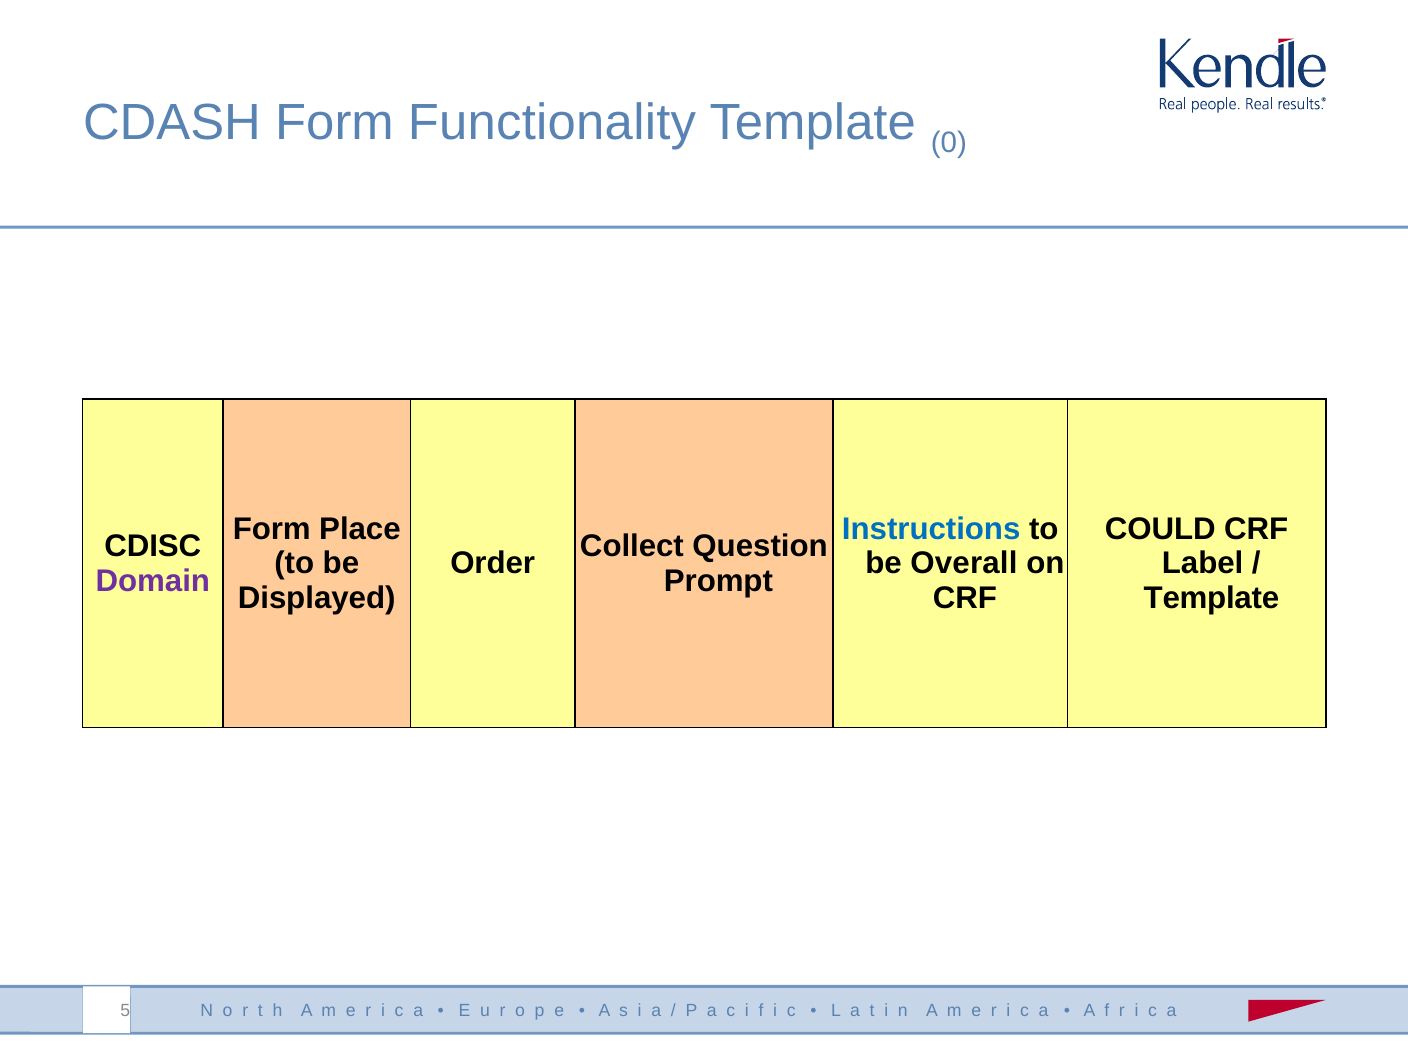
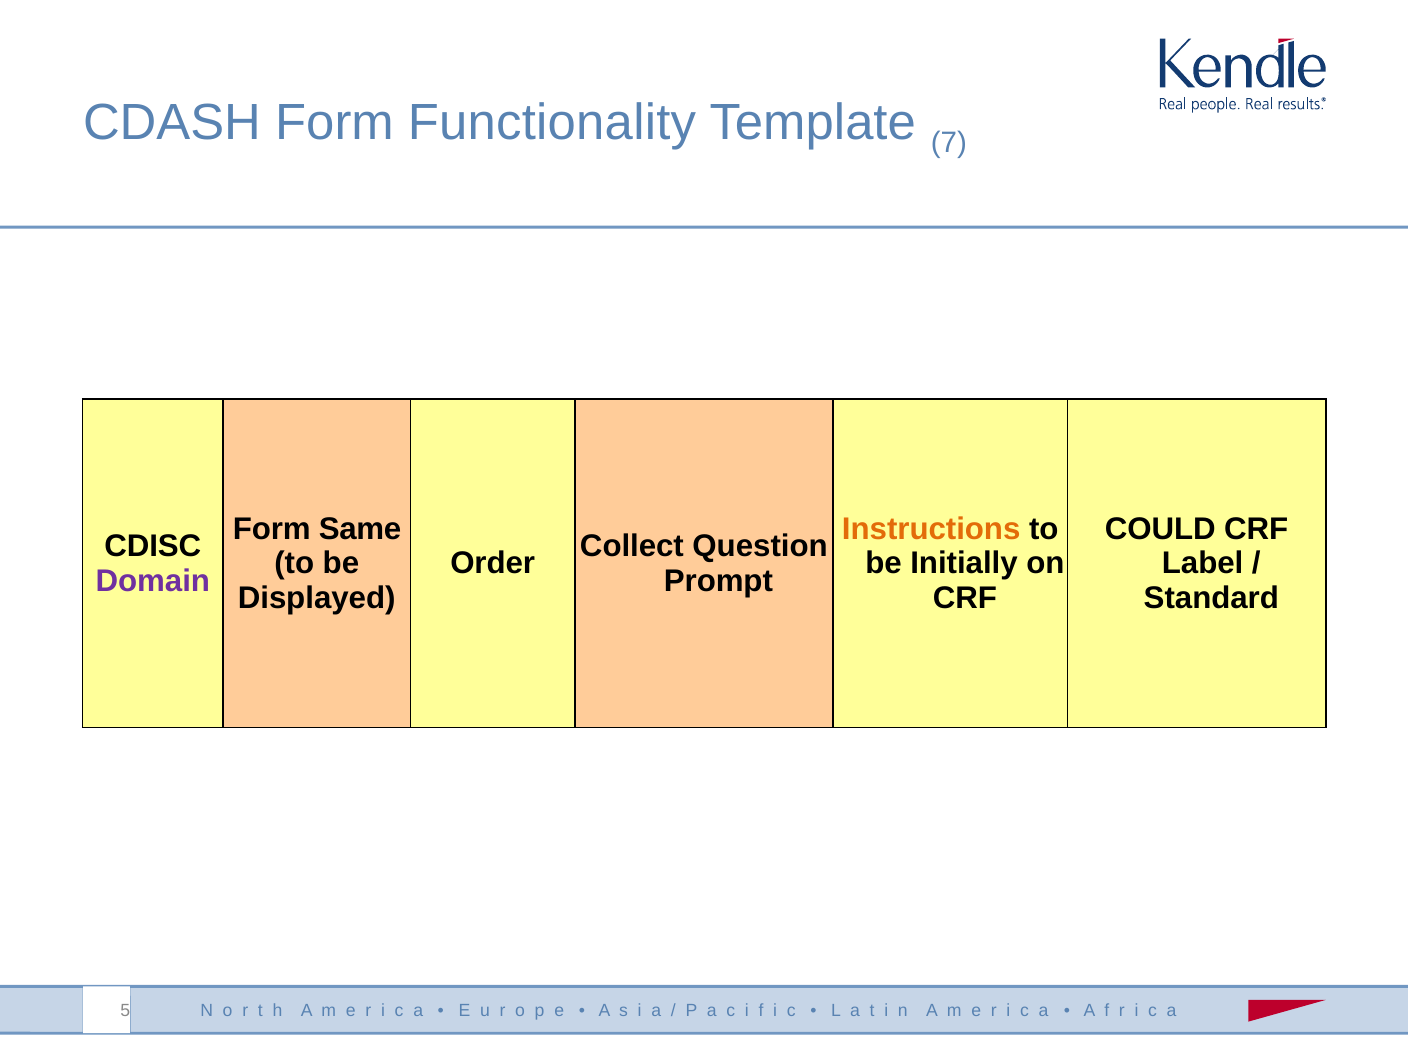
0: 0 -> 7
Place: Place -> Same
Instructions colour: blue -> orange
Overall: Overall -> Initially
Template at (1211, 598): Template -> Standard
